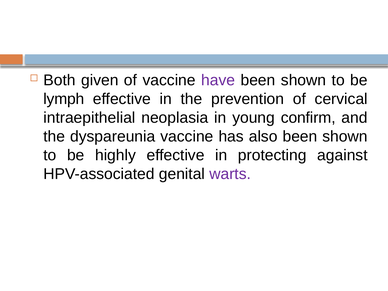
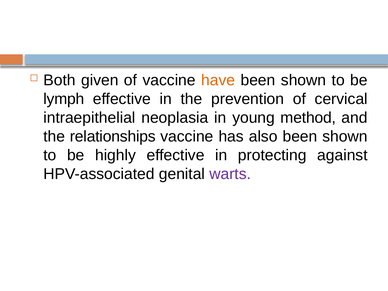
have colour: purple -> orange
confirm: confirm -> method
dyspareunia: dyspareunia -> relationships
